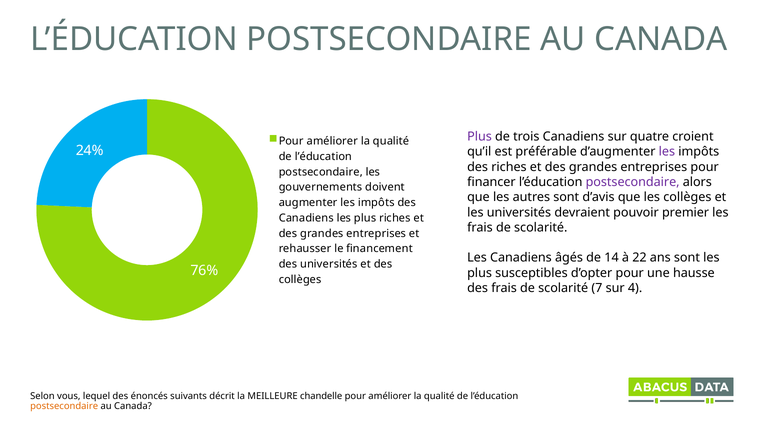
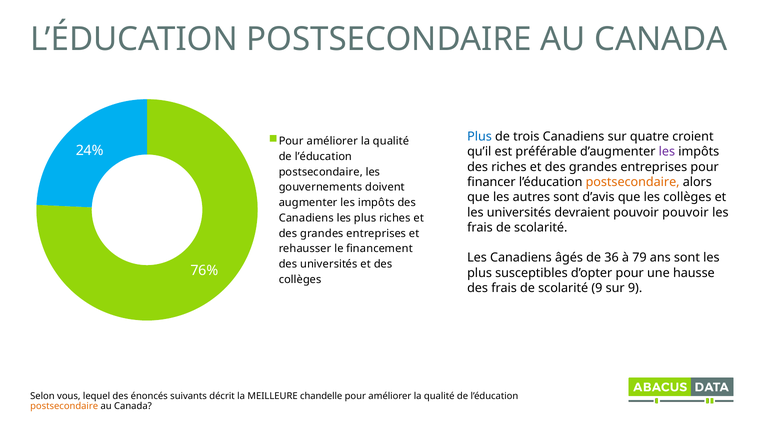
Plus at (480, 137) colour: purple -> blue
postsecondaire at (633, 182) colour: purple -> orange
pouvoir premier: premier -> pouvoir
14: 14 -> 36
22: 22 -> 79
scolarité 7: 7 -> 9
sur 4: 4 -> 9
